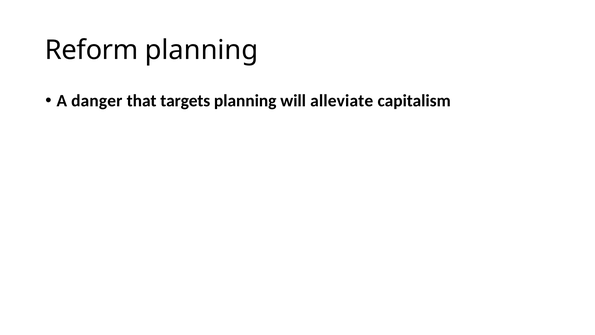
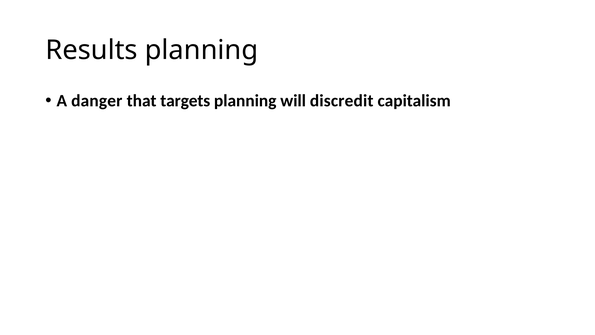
Reform: Reform -> Results
alleviate: alleviate -> discredit
